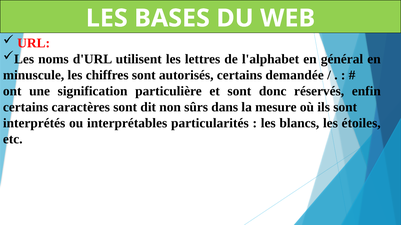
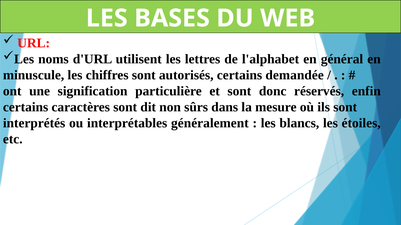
particularités: particularités -> généralement
